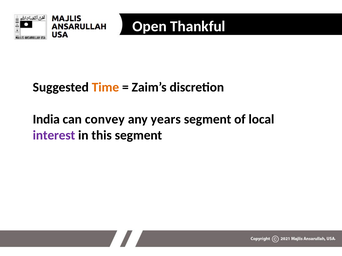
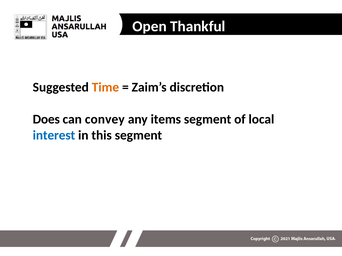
India: India -> Does
years: years -> items
interest colour: purple -> blue
